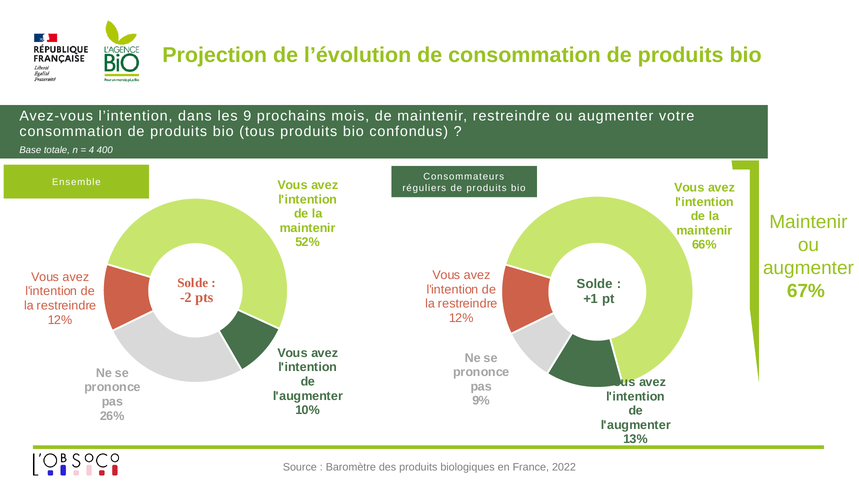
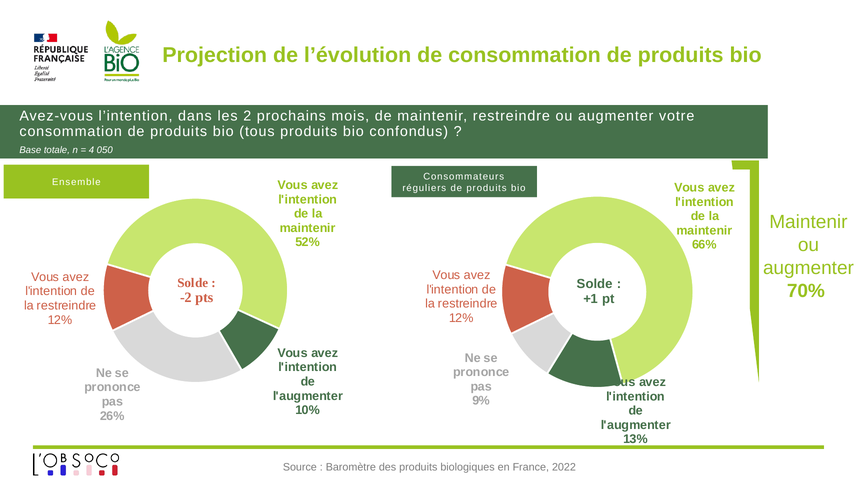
9: 9 -> 2
400: 400 -> 050
67%: 67% -> 70%
